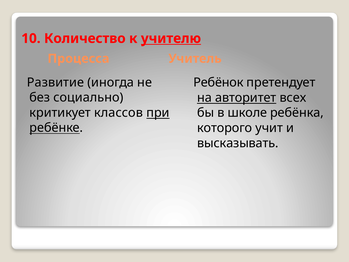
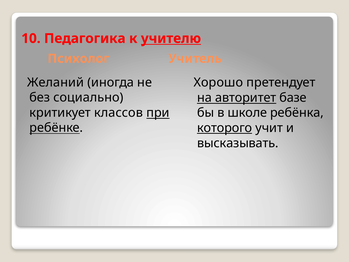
Количество: Количество -> Педагогика
Процесса: Процесса -> Психолог
Развитие: Развитие -> Желаний
Ребёнок: Ребёнок -> Хорошо
всех: всех -> базе
которого underline: none -> present
